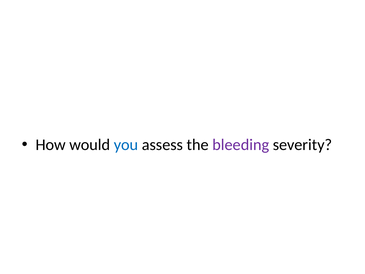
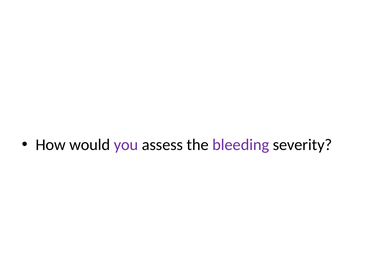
you colour: blue -> purple
